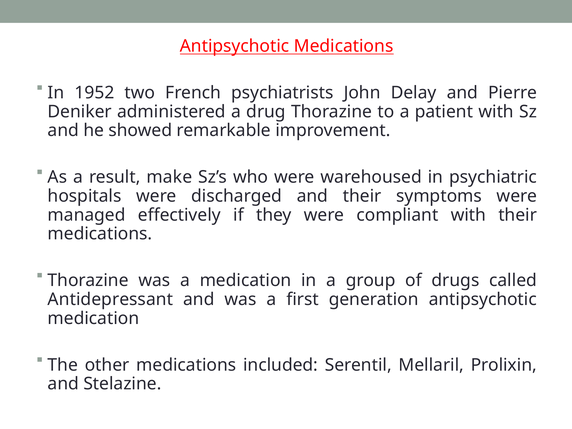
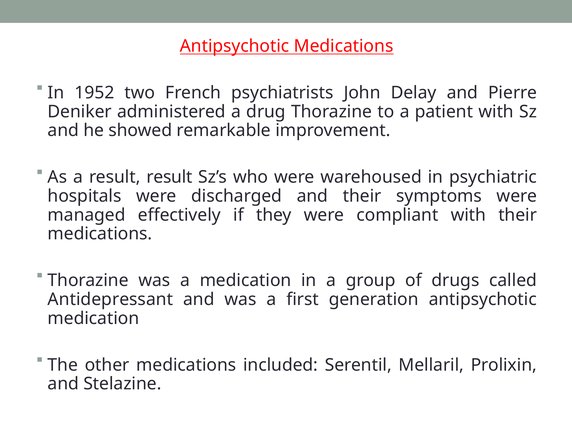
result make: make -> result
